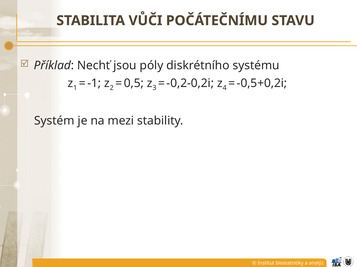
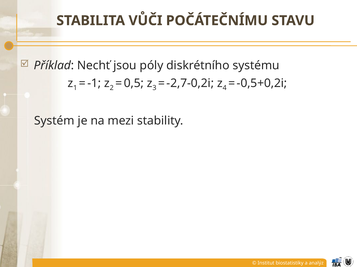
-0,2-0,2i: -0,2-0,2i -> -2,7-0,2i
